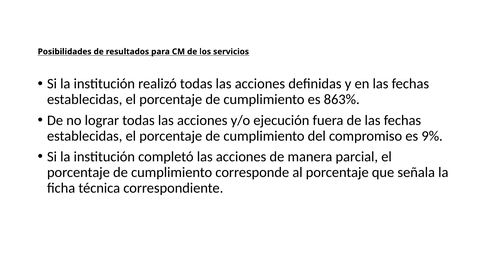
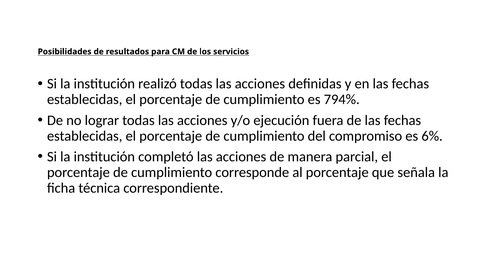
863%: 863% -> 794%
9%: 9% -> 6%
